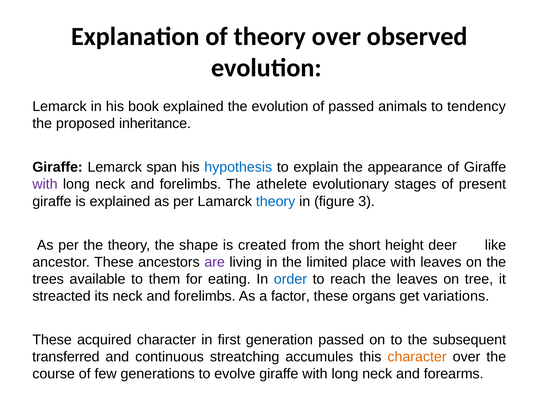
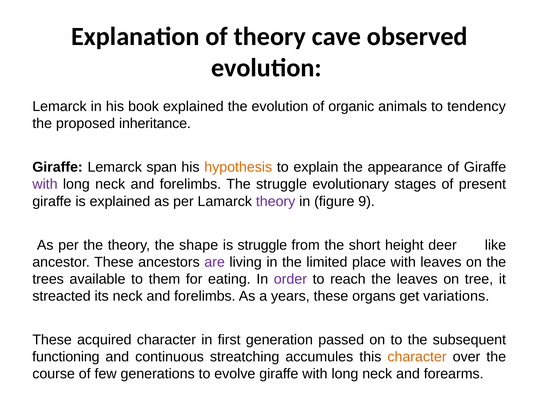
theory over: over -> cave
of passed: passed -> organic
hypothesis colour: blue -> orange
The athelete: athelete -> struggle
theory at (276, 201) colour: blue -> purple
3: 3 -> 9
is created: created -> struggle
order colour: blue -> purple
factor: factor -> years
transferred: transferred -> functioning
